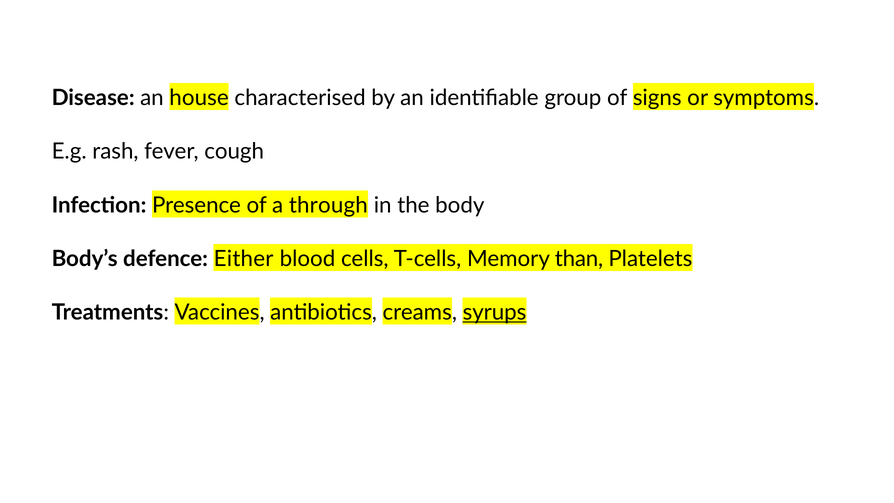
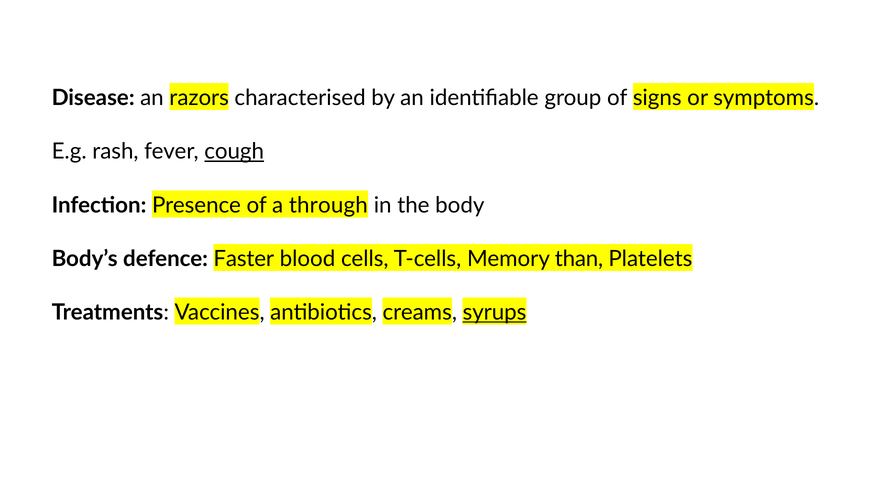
house: house -> razors
cough underline: none -> present
Either: Either -> Faster
